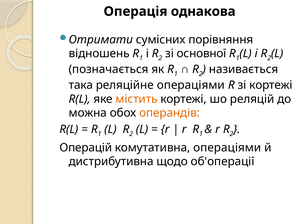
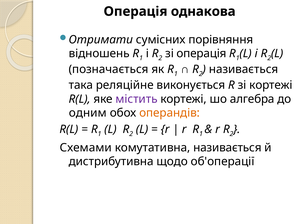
зі основної: основної -> операція
реляційне операціями: операціями -> виконується
містить colour: orange -> purple
реляцій: реляцій -> алгебра
можна: можна -> одним
Операцій: Операцій -> Схемами
комутативна операціями: операціями -> називається
